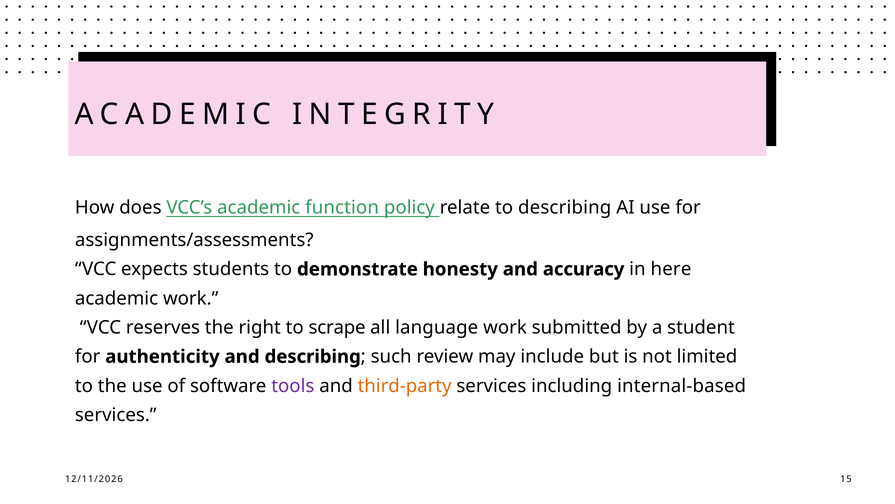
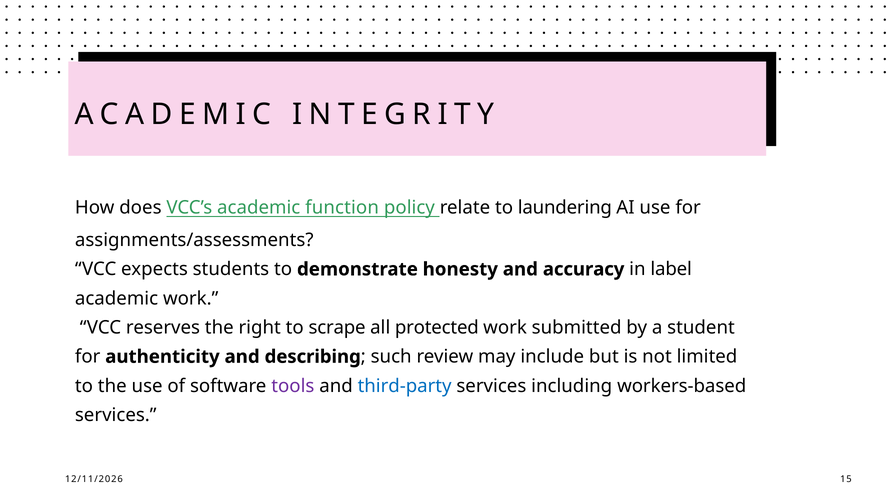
to describing: describing -> laundering
here: here -> label
language: language -> protected
third-party colour: orange -> blue
internal-based: internal-based -> workers-based
